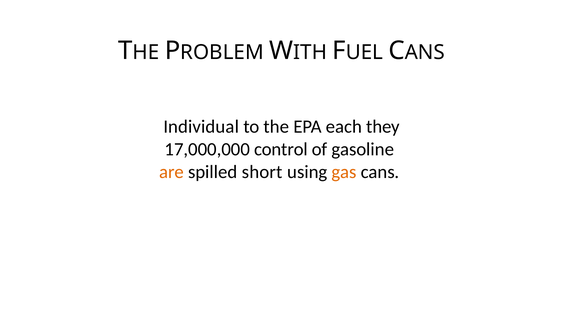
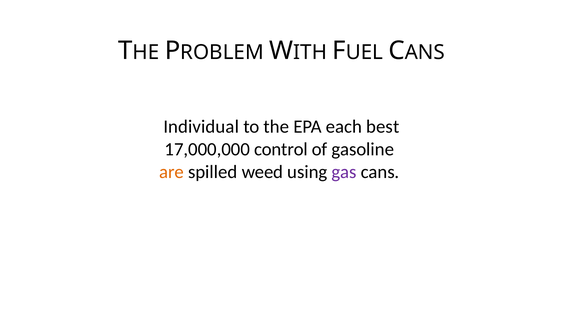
they: they -> best
short: short -> weed
gas colour: orange -> purple
